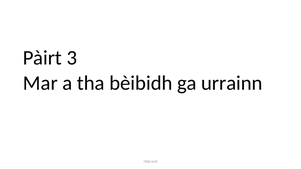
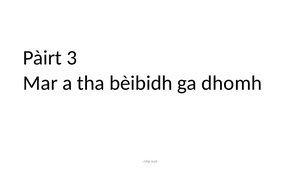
urrainn: urrainn -> dhomh
